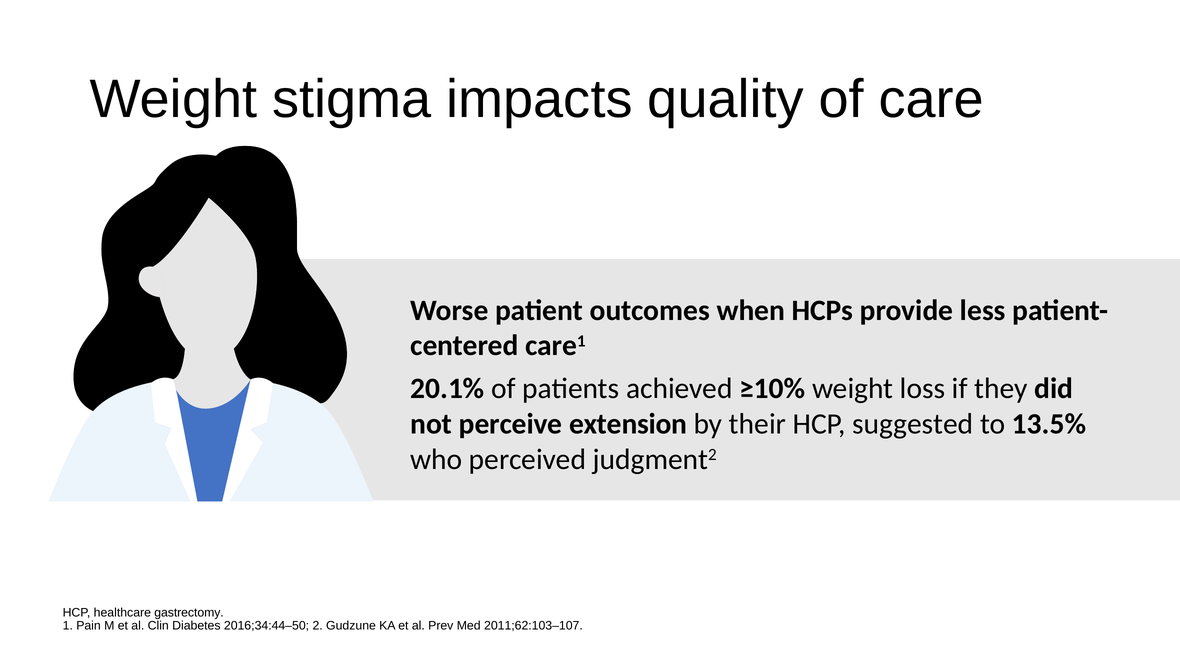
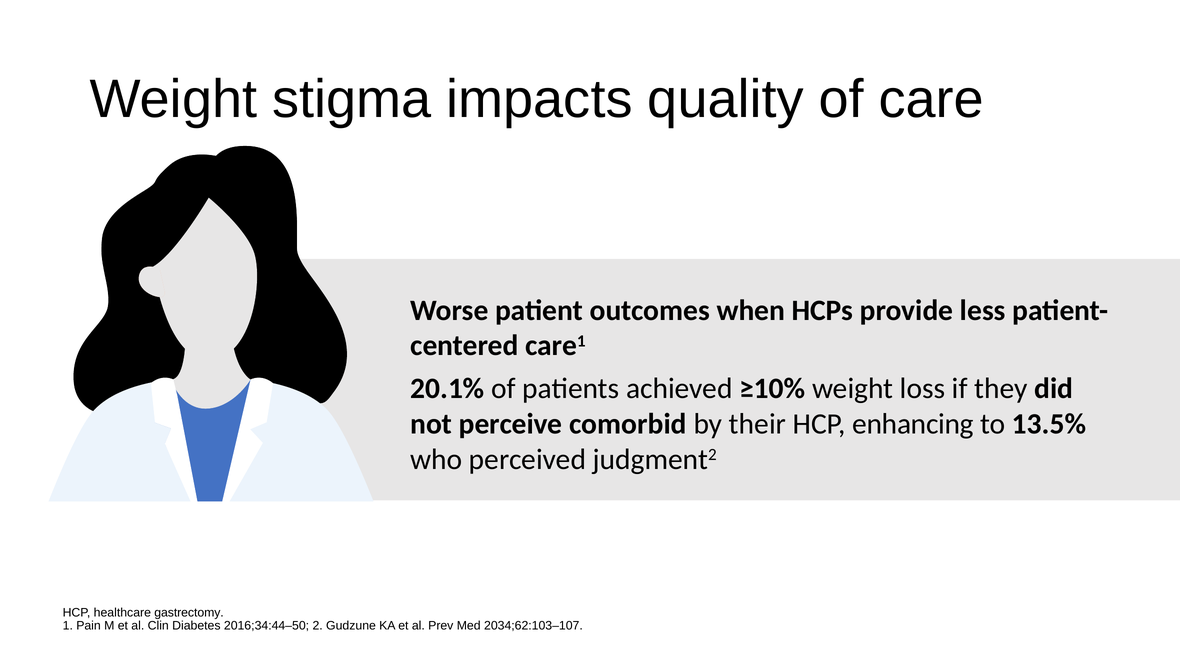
extension: extension -> comorbid
suggested: suggested -> enhancing
2011;62:103–107: 2011;62:103–107 -> 2034;62:103–107
